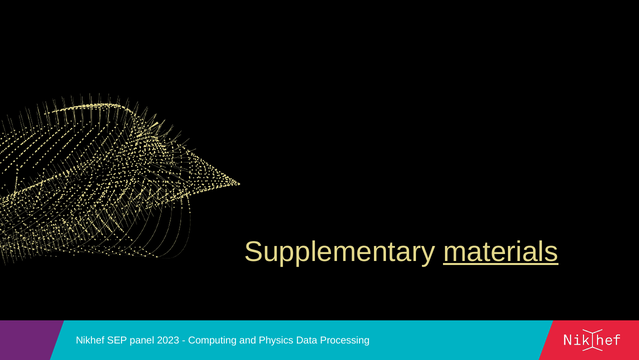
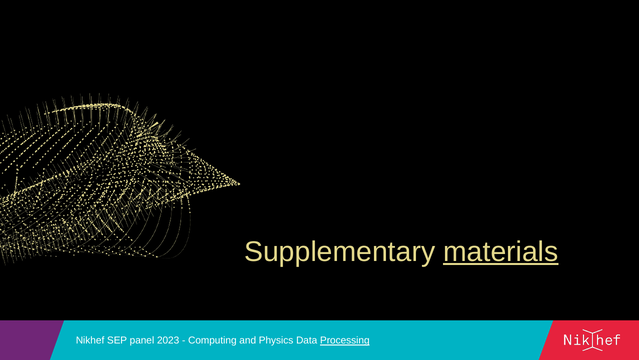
Processing underline: none -> present
